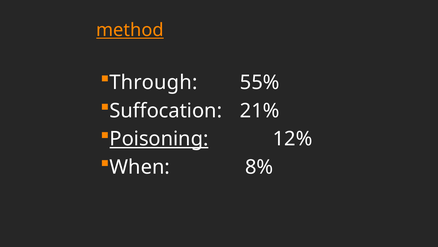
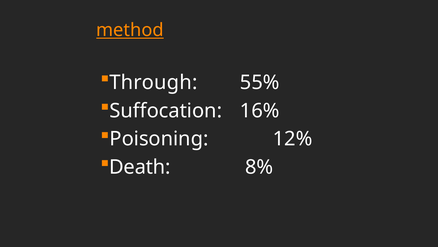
21%: 21% -> 16%
Poisoning underline: present -> none
When: When -> Death
